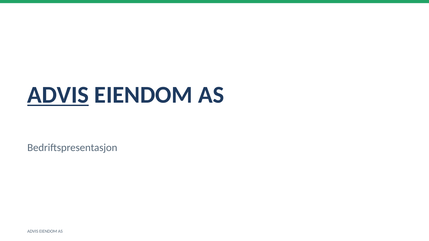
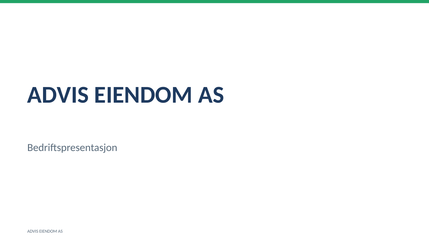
ADVIS at (58, 95) underline: present -> none
